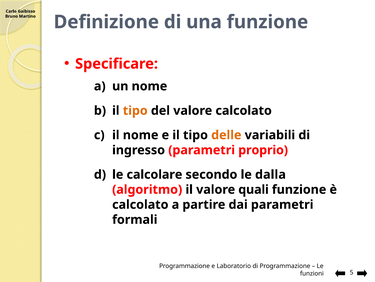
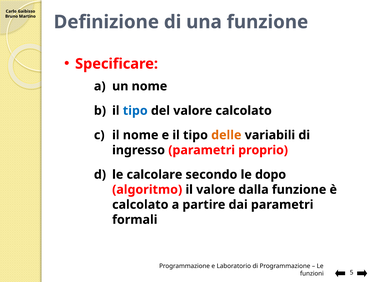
tipo at (135, 110) colour: orange -> blue
dalla: dalla -> dopo
quali: quali -> dalla
